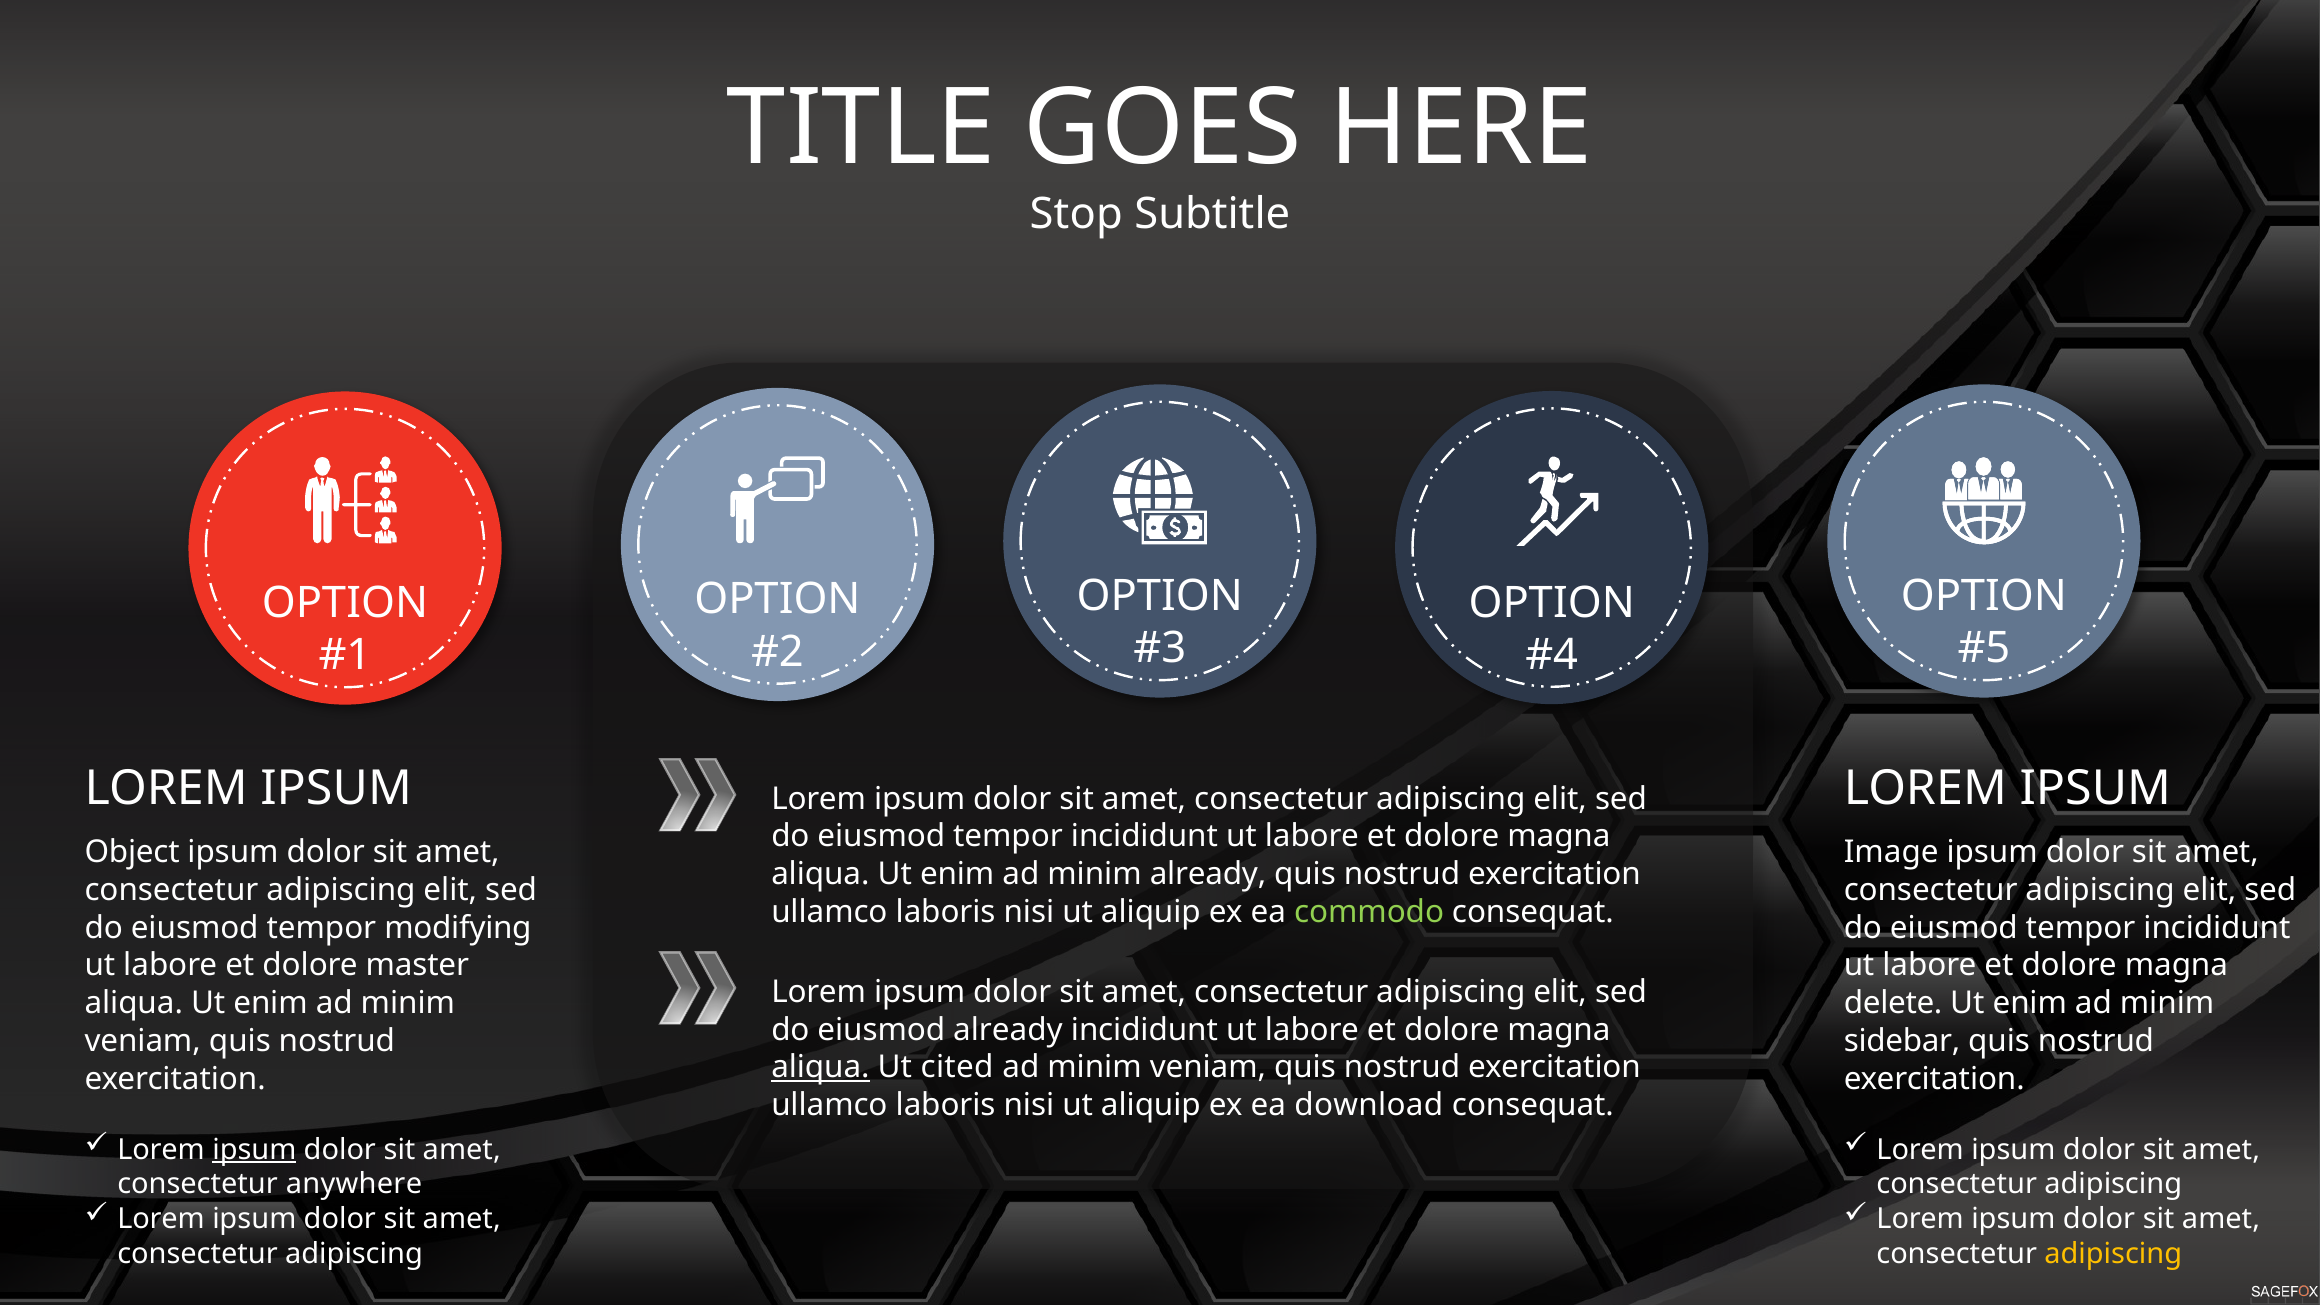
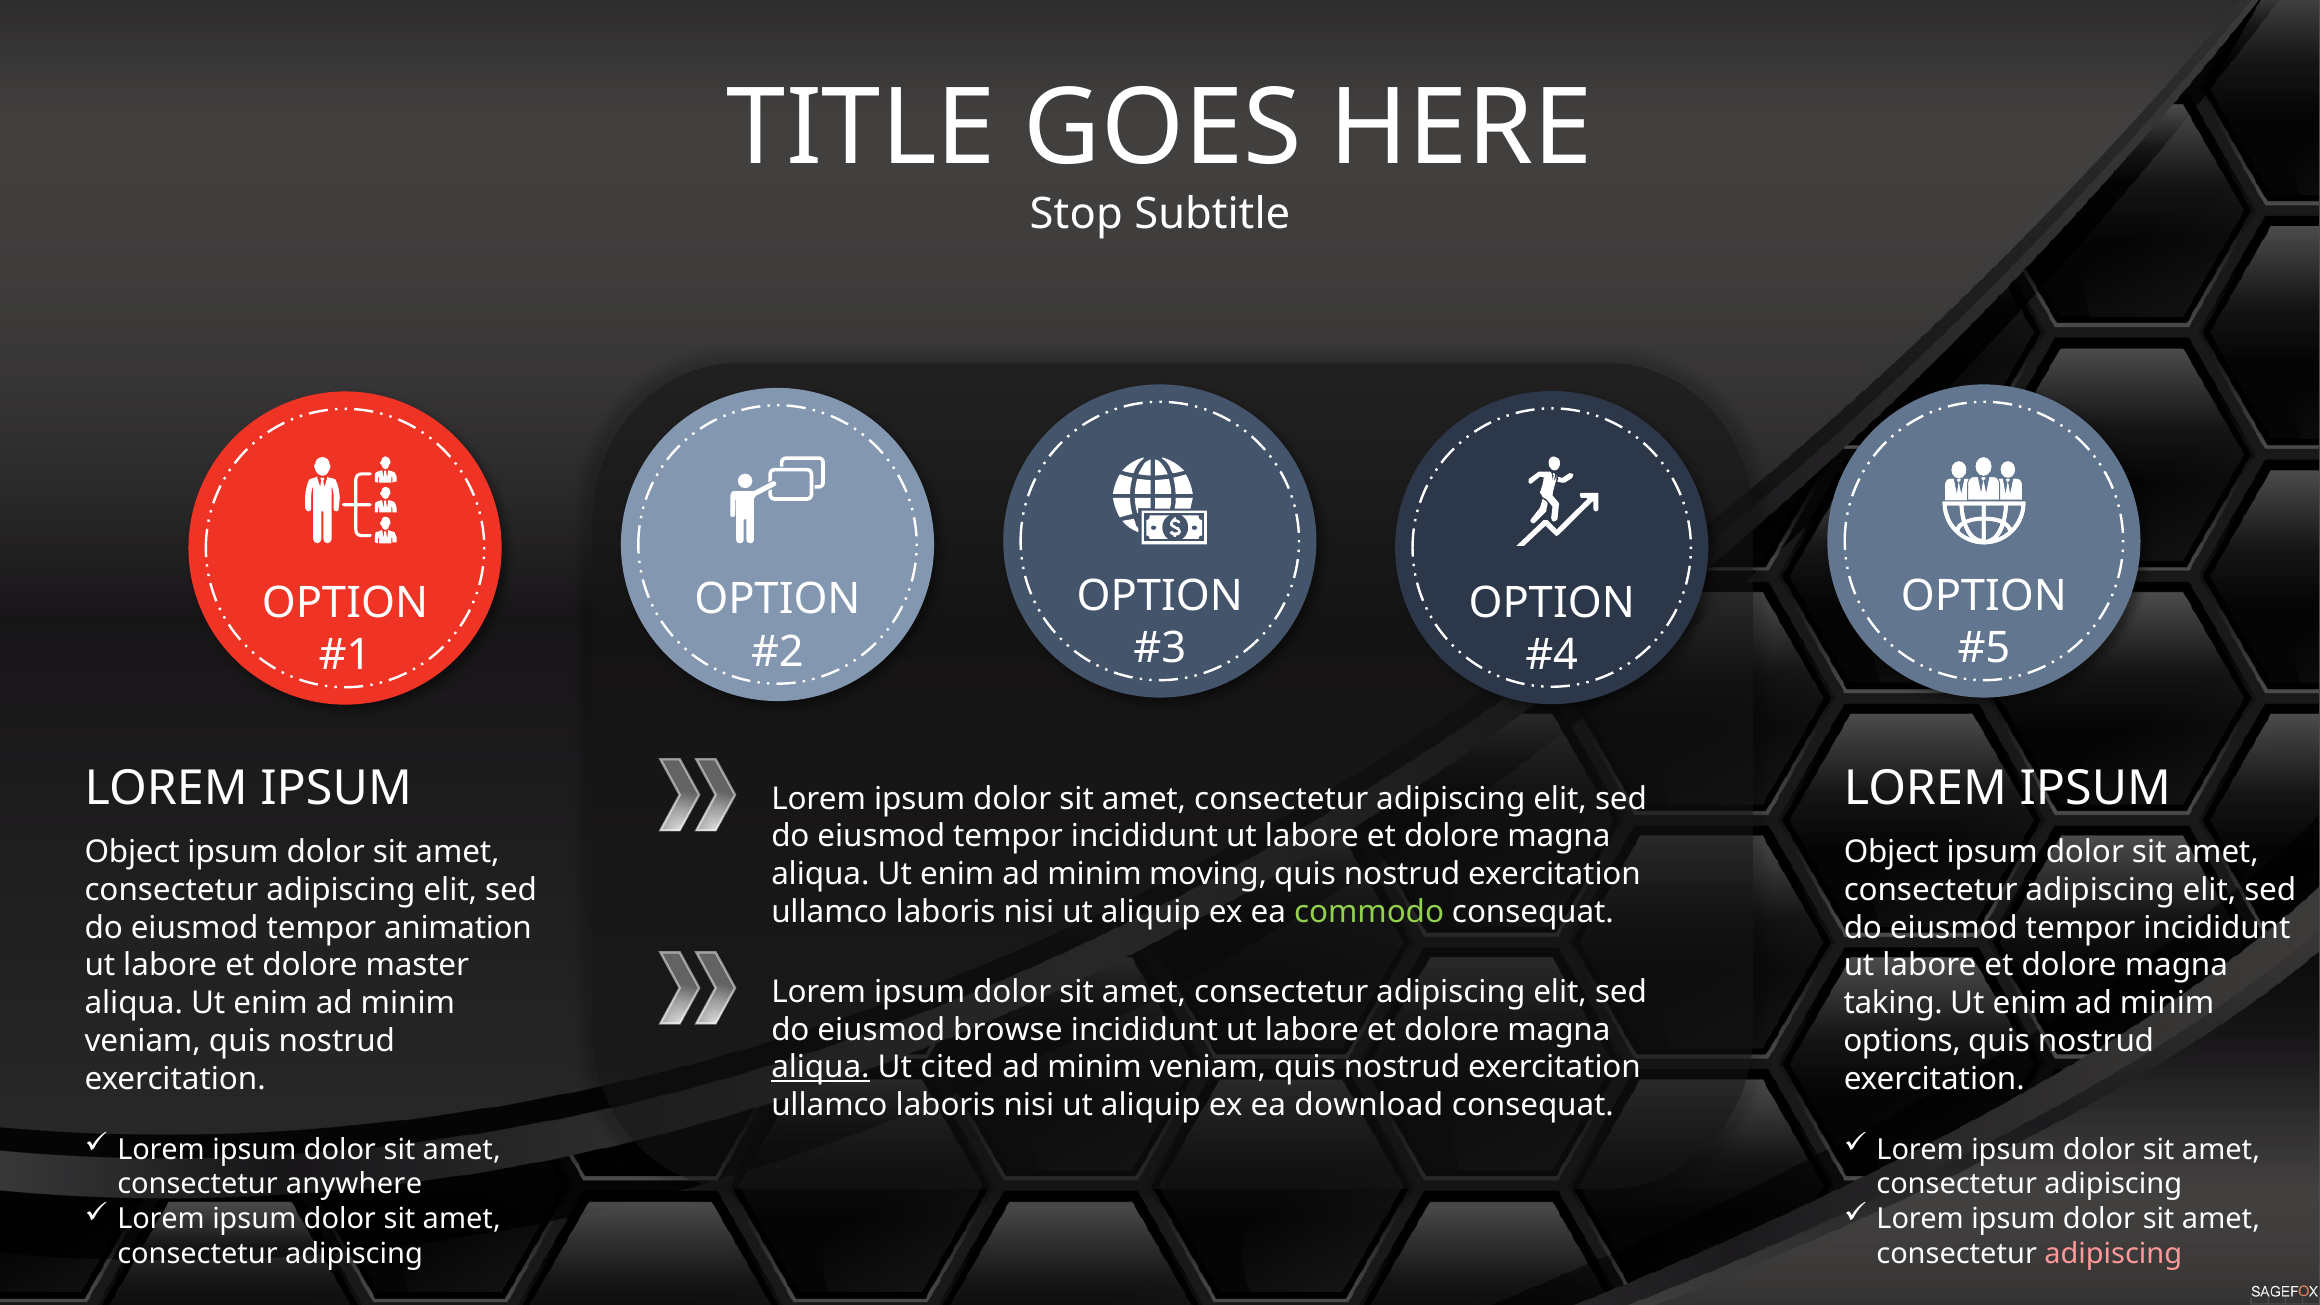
Image at (1891, 852): Image -> Object
minim already: already -> moving
modifying: modifying -> animation
delete: delete -> taking
eiusmod already: already -> browse
sidebar: sidebar -> options
ipsum at (254, 1150) underline: present -> none
adipiscing at (2113, 1254) colour: yellow -> pink
